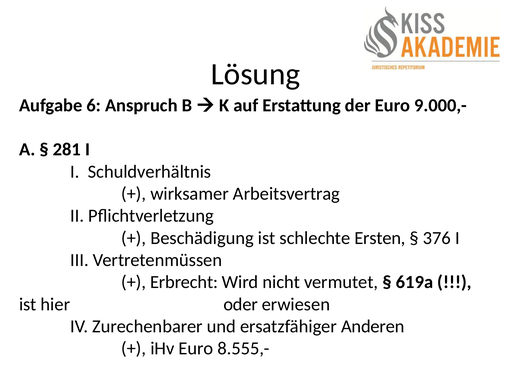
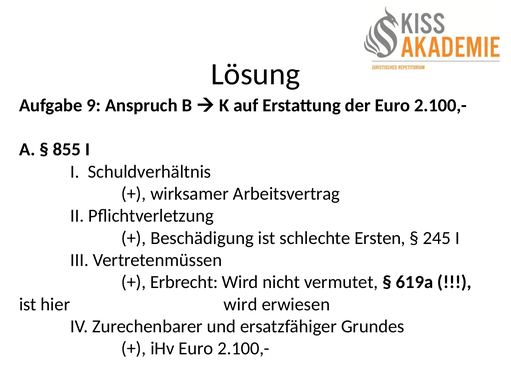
6: 6 -> 9
der Euro 9.000,-: 9.000,- -> 2.100,-
281: 281 -> 855
376: 376 -> 245
hier oder: oder -> wird
Anderen: Anderen -> Grundes
iHv Euro 8.555,-: 8.555,- -> 2.100,-
